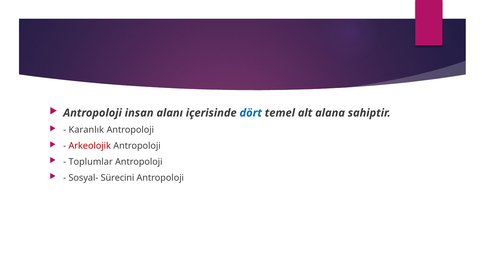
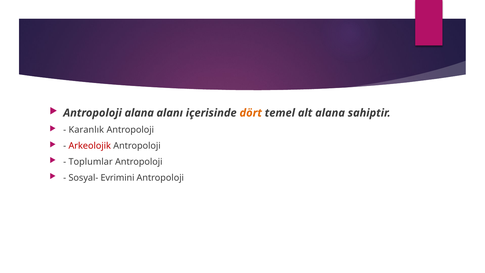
Antropoloji insan: insan -> alana
dört colour: blue -> orange
Sürecini: Sürecini -> Evrimini
